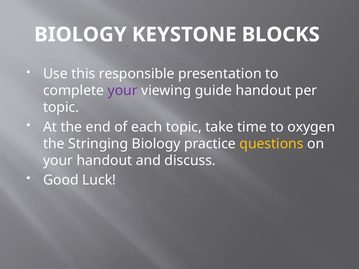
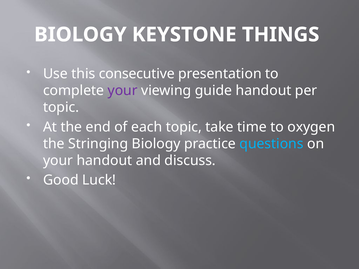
BLOCKS: BLOCKS -> THINGS
responsible: responsible -> consecutive
questions colour: yellow -> light blue
